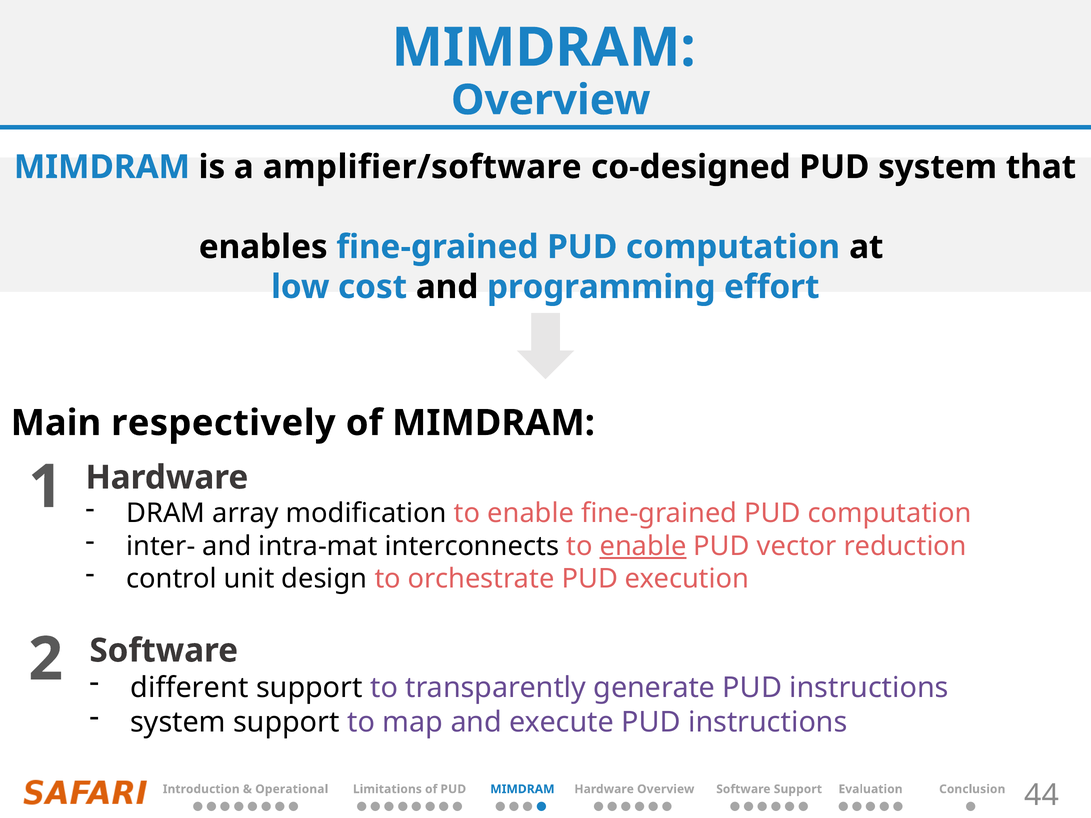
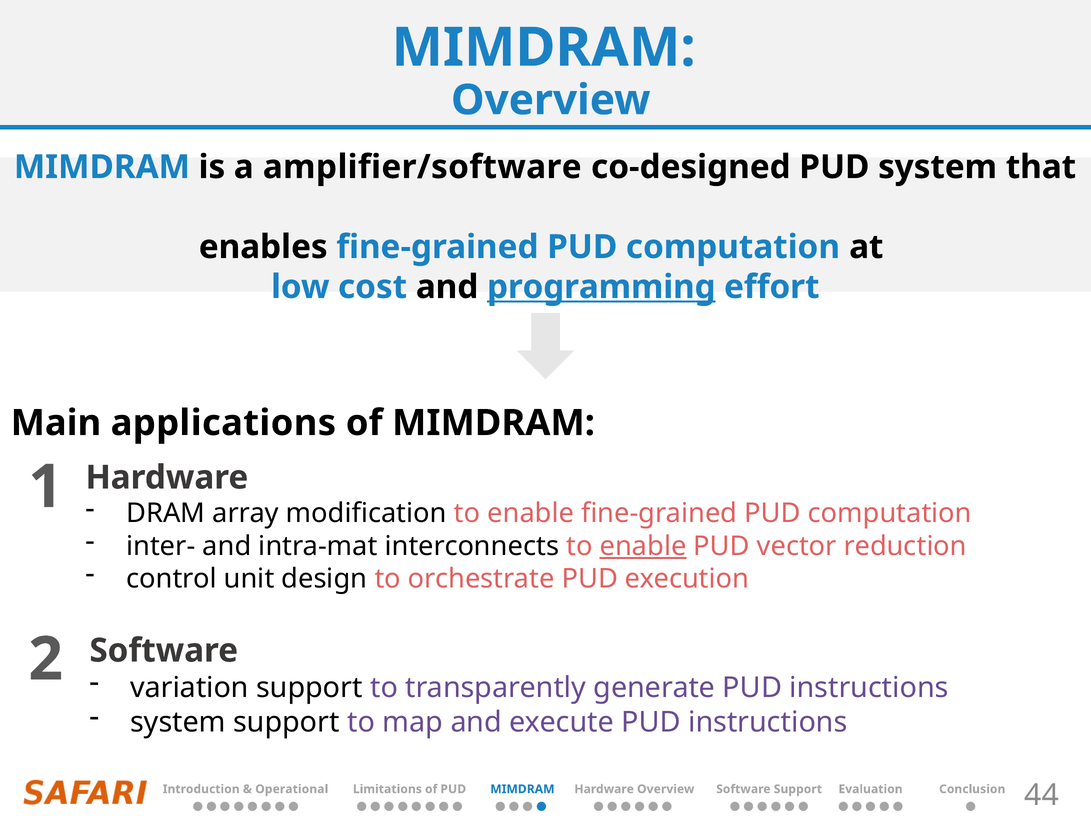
programming underline: none -> present
respectively: respectively -> applications
different: different -> variation
